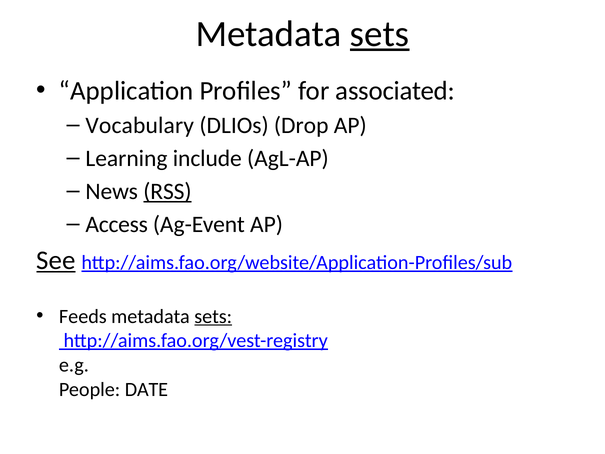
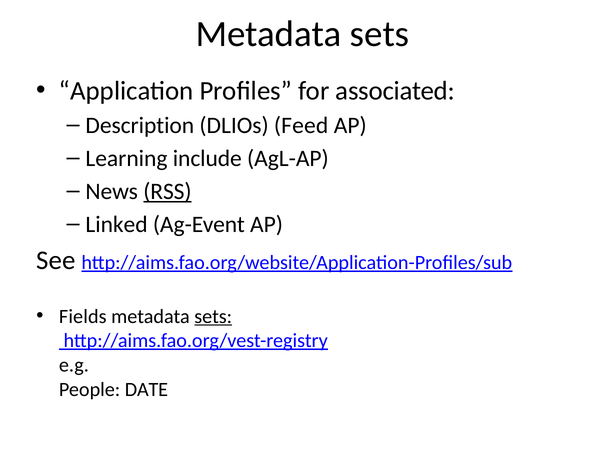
sets at (380, 34) underline: present -> none
Vocabulary: Vocabulary -> Description
Drop: Drop -> Feed
Access: Access -> Linked
See underline: present -> none
Feeds: Feeds -> Fields
